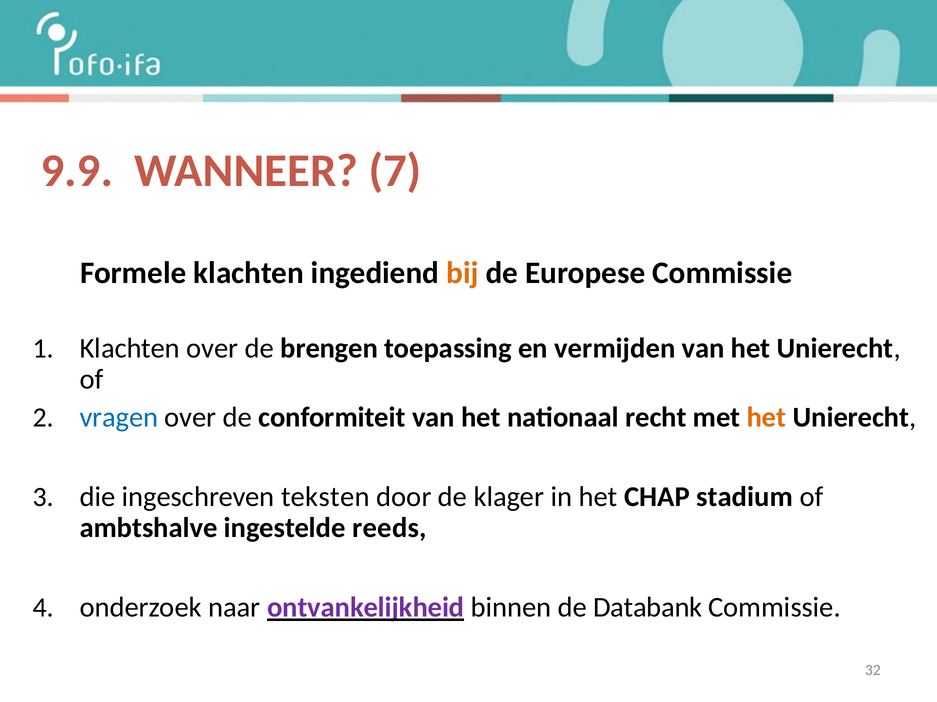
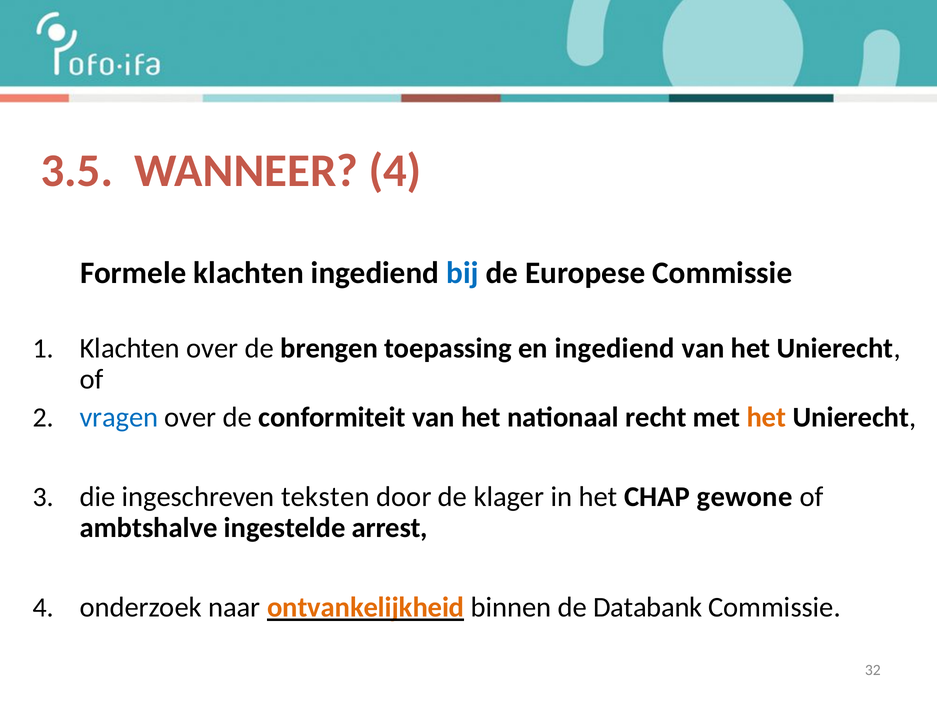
9.9: 9.9 -> 3.5
WANNEER 7: 7 -> 4
bij colour: orange -> blue
en vermijden: vermijden -> ingediend
stadium: stadium -> gewone
reeds: reeds -> arrest
ontvankelijkheid colour: purple -> orange
